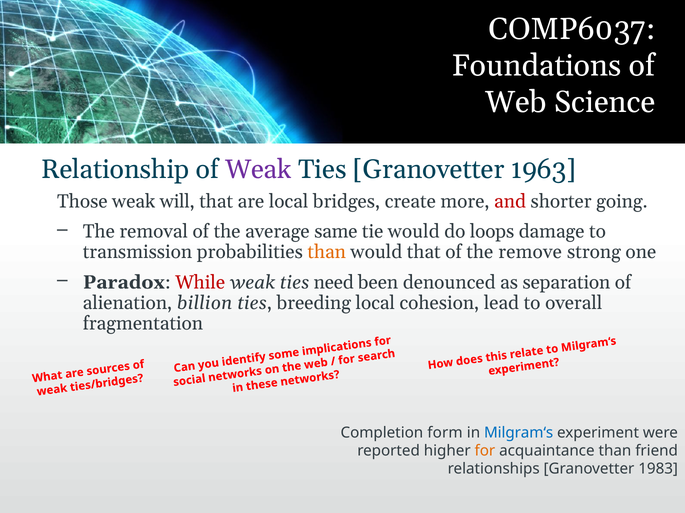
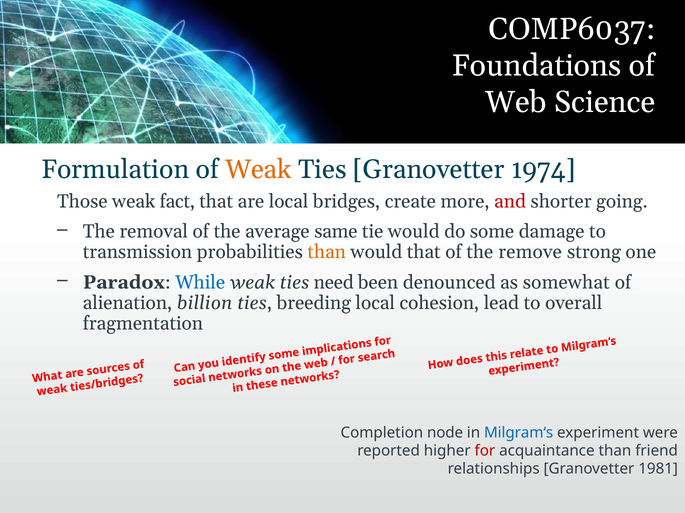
Relationship: Relationship -> Formulation
Weak at (258, 170) colour: purple -> orange
1963: 1963 -> 1974
will: will -> fact
do loops: loops -> some
While colour: red -> blue
separation: separation -> somewhat
form: form -> node
for at (485, 451) colour: orange -> red
1983: 1983 -> 1981
